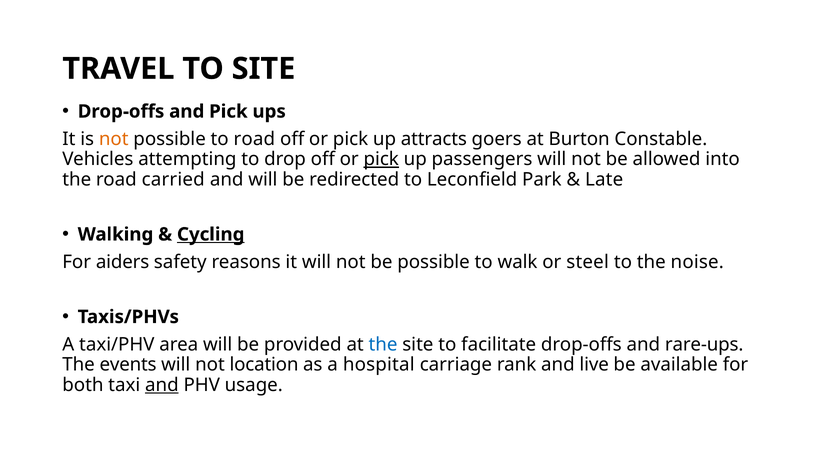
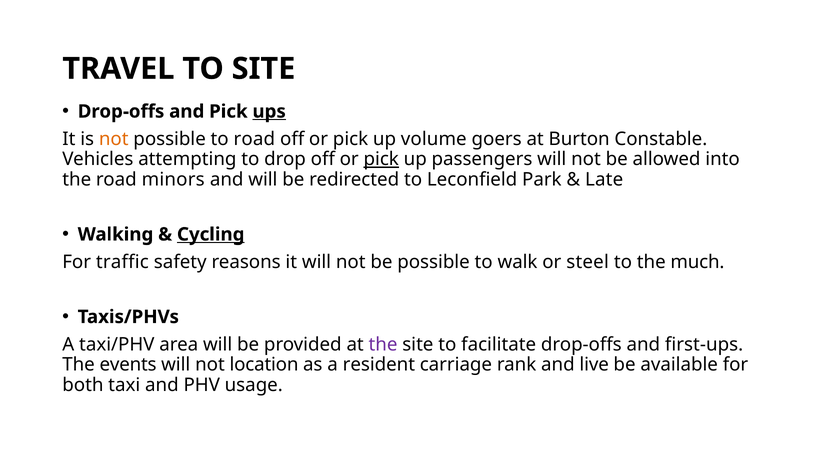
ups underline: none -> present
attracts: attracts -> volume
carried: carried -> minors
aiders: aiders -> traffic
noise: noise -> much
the at (383, 344) colour: blue -> purple
rare-ups: rare-ups -> first-ups
hospital: hospital -> resident
and at (162, 385) underline: present -> none
